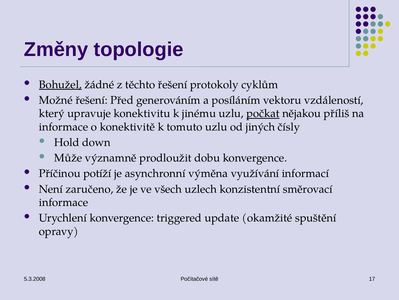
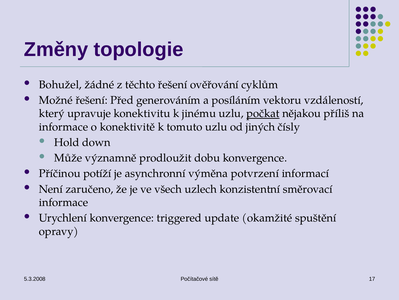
Bohužel underline: present -> none
protokoly: protokoly -> ověřování
využívání: využívání -> potvrzení
